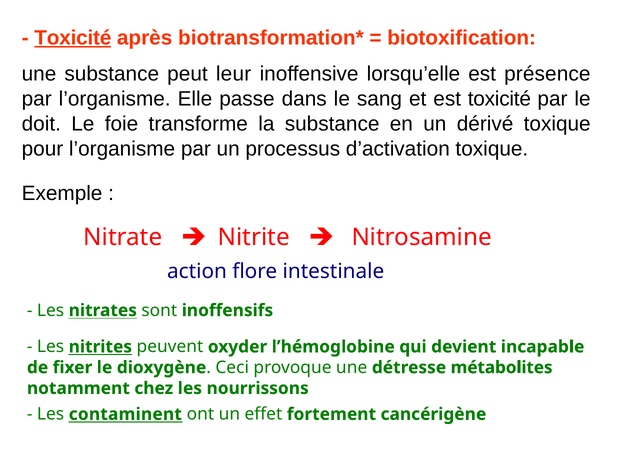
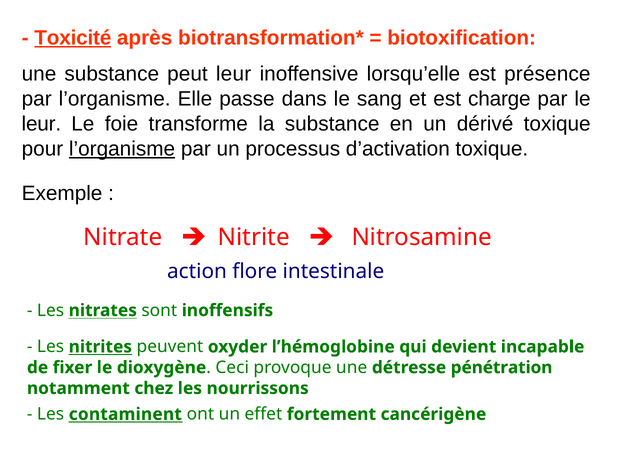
est toxicité: toxicité -> charge
doit at (41, 124): doit -> leur
l’organisme at (122, 149) underline: none -> present
métabolites: métabolites -> pénétration
